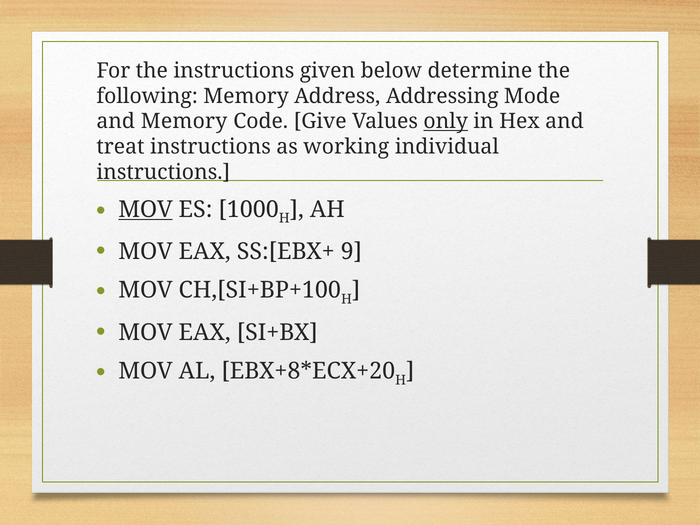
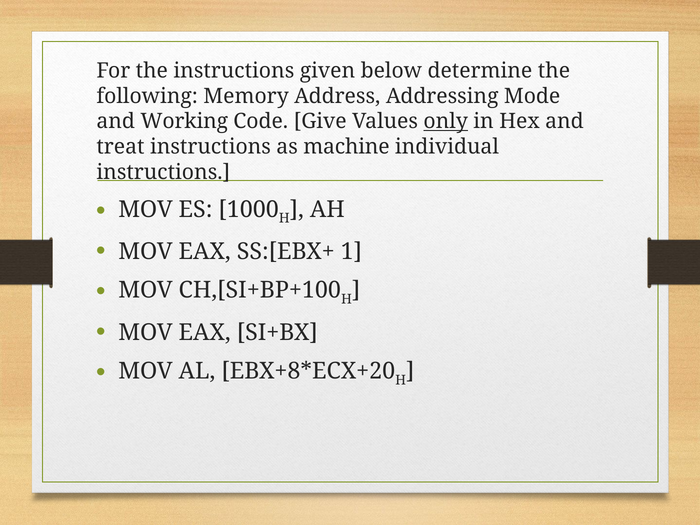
and Memory: Memory -> Working
working: working -> machine
MOV at (146, 209) underline: present -> none
9: 9 -> 1
